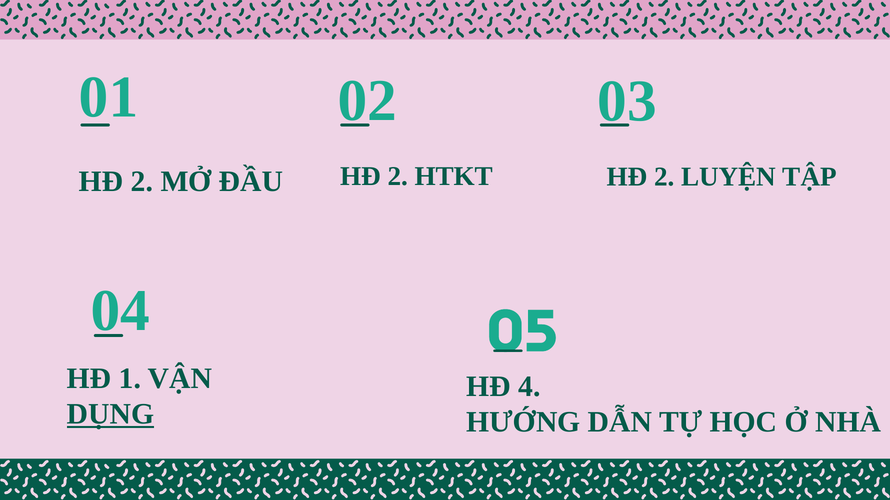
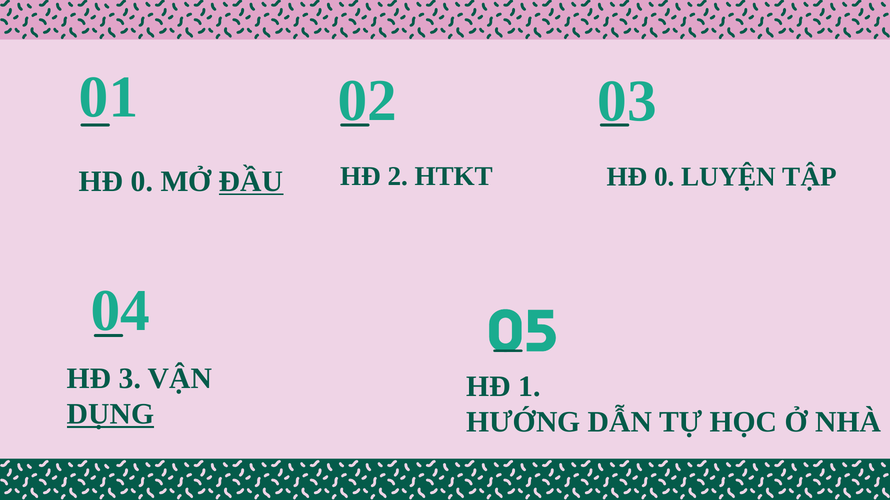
2 at (664, 177): 2 -> 0
2 at (142, 182): 2 -> 0
ĐẦU underline: none -> present
1: 1 -> 3
4: 4 -> 1
